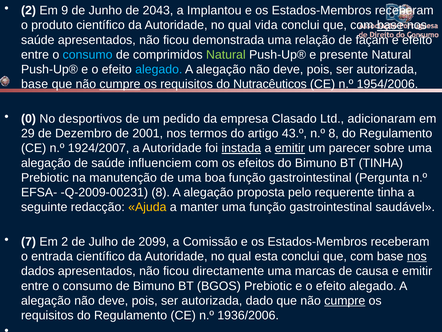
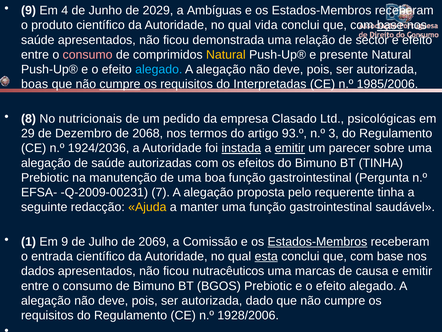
2 at (29, 10): 2 -> 9
9: 9 -> 4
2043: 2043 -> 2029
Implantou: Implantou -> Ambíguas
façam: façam -> sector
consumo at (88, 55) colour: light blue -> pink
Natural at (226, 55) colour: light green -> yellow
base at (35, 84): base -> boas
Nutracêuticos: Nutracêuticos -> Interpretadas
1954/2006: 1954/2006 -> 1985/2006
0: 0 -> 8
desportivos: desportivos -> nutricionais
adicionaram: adicionaram -> psicológicas
2001: 2001 -> 2068
43.º: 43.º -> 93.º
n.º 8: 8 -> 3
1924/2007: 1924/2007 -> 1924/2036
influenciem: influenciem -> autorizadas
Q-2009-00231 8: 8 -> 7
7: 7 -> 1
Em 2: 2 -> 9
2099: 2099 -> 2069
Estados-Membros at (317, 241) underline: none -> present
esta underline: none -> present
nos at (417, 256) underline: present -> none
directamente: directamente -> nutracêuticos
cumpre at (345, 300) underline: present -> none
1936/2006: 1936/2006 -> 1928/2006
